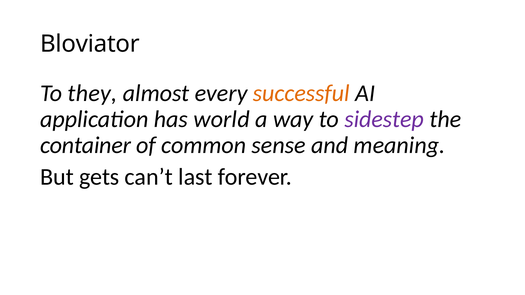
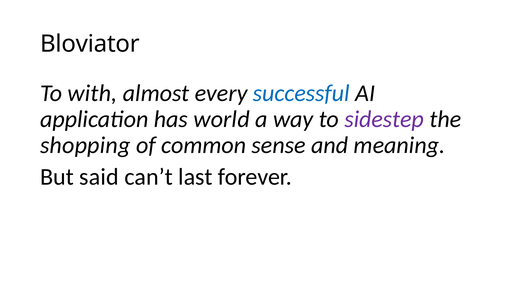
they: they -> with
successful colour: orange -> blue
container: container -> shopping
gets: gets -> said
